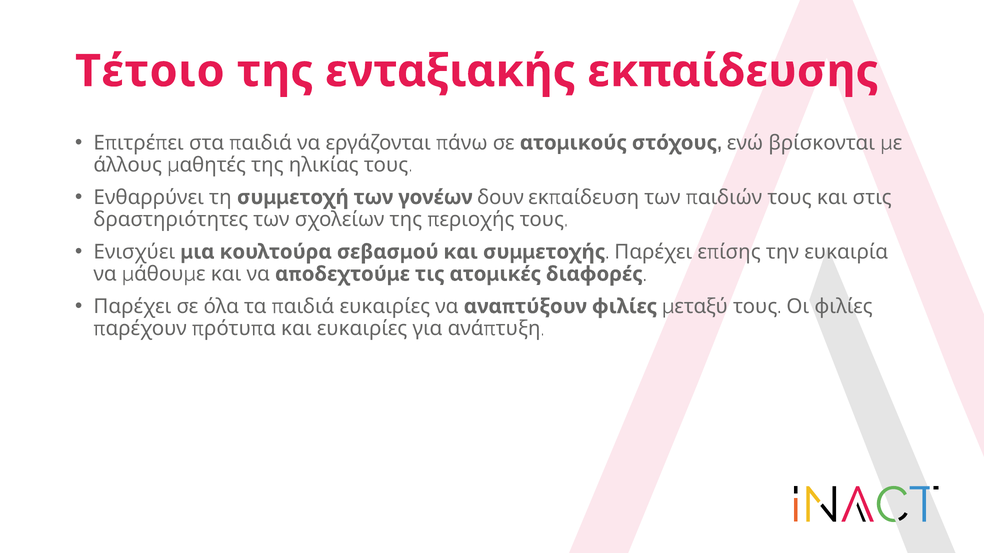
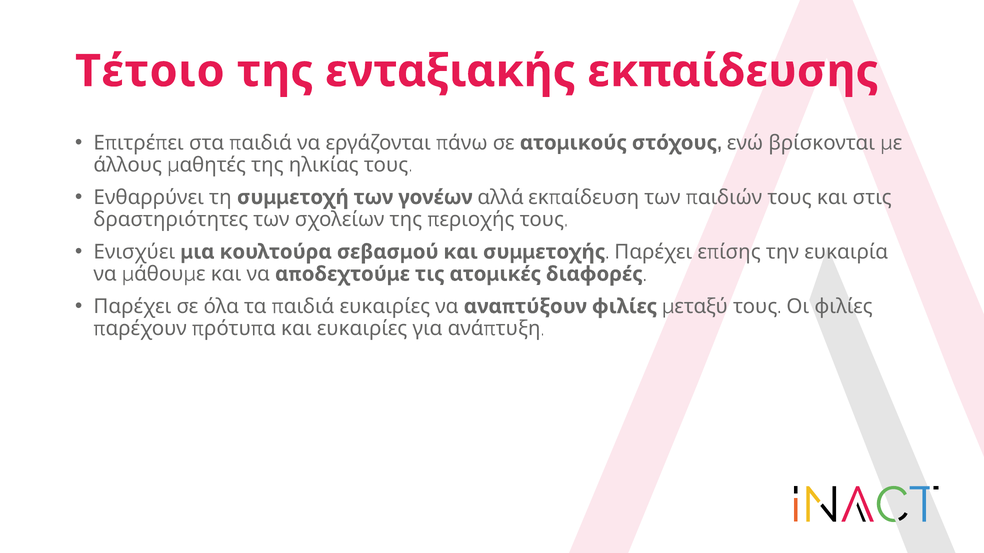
δουν: δουν -> αλλά
